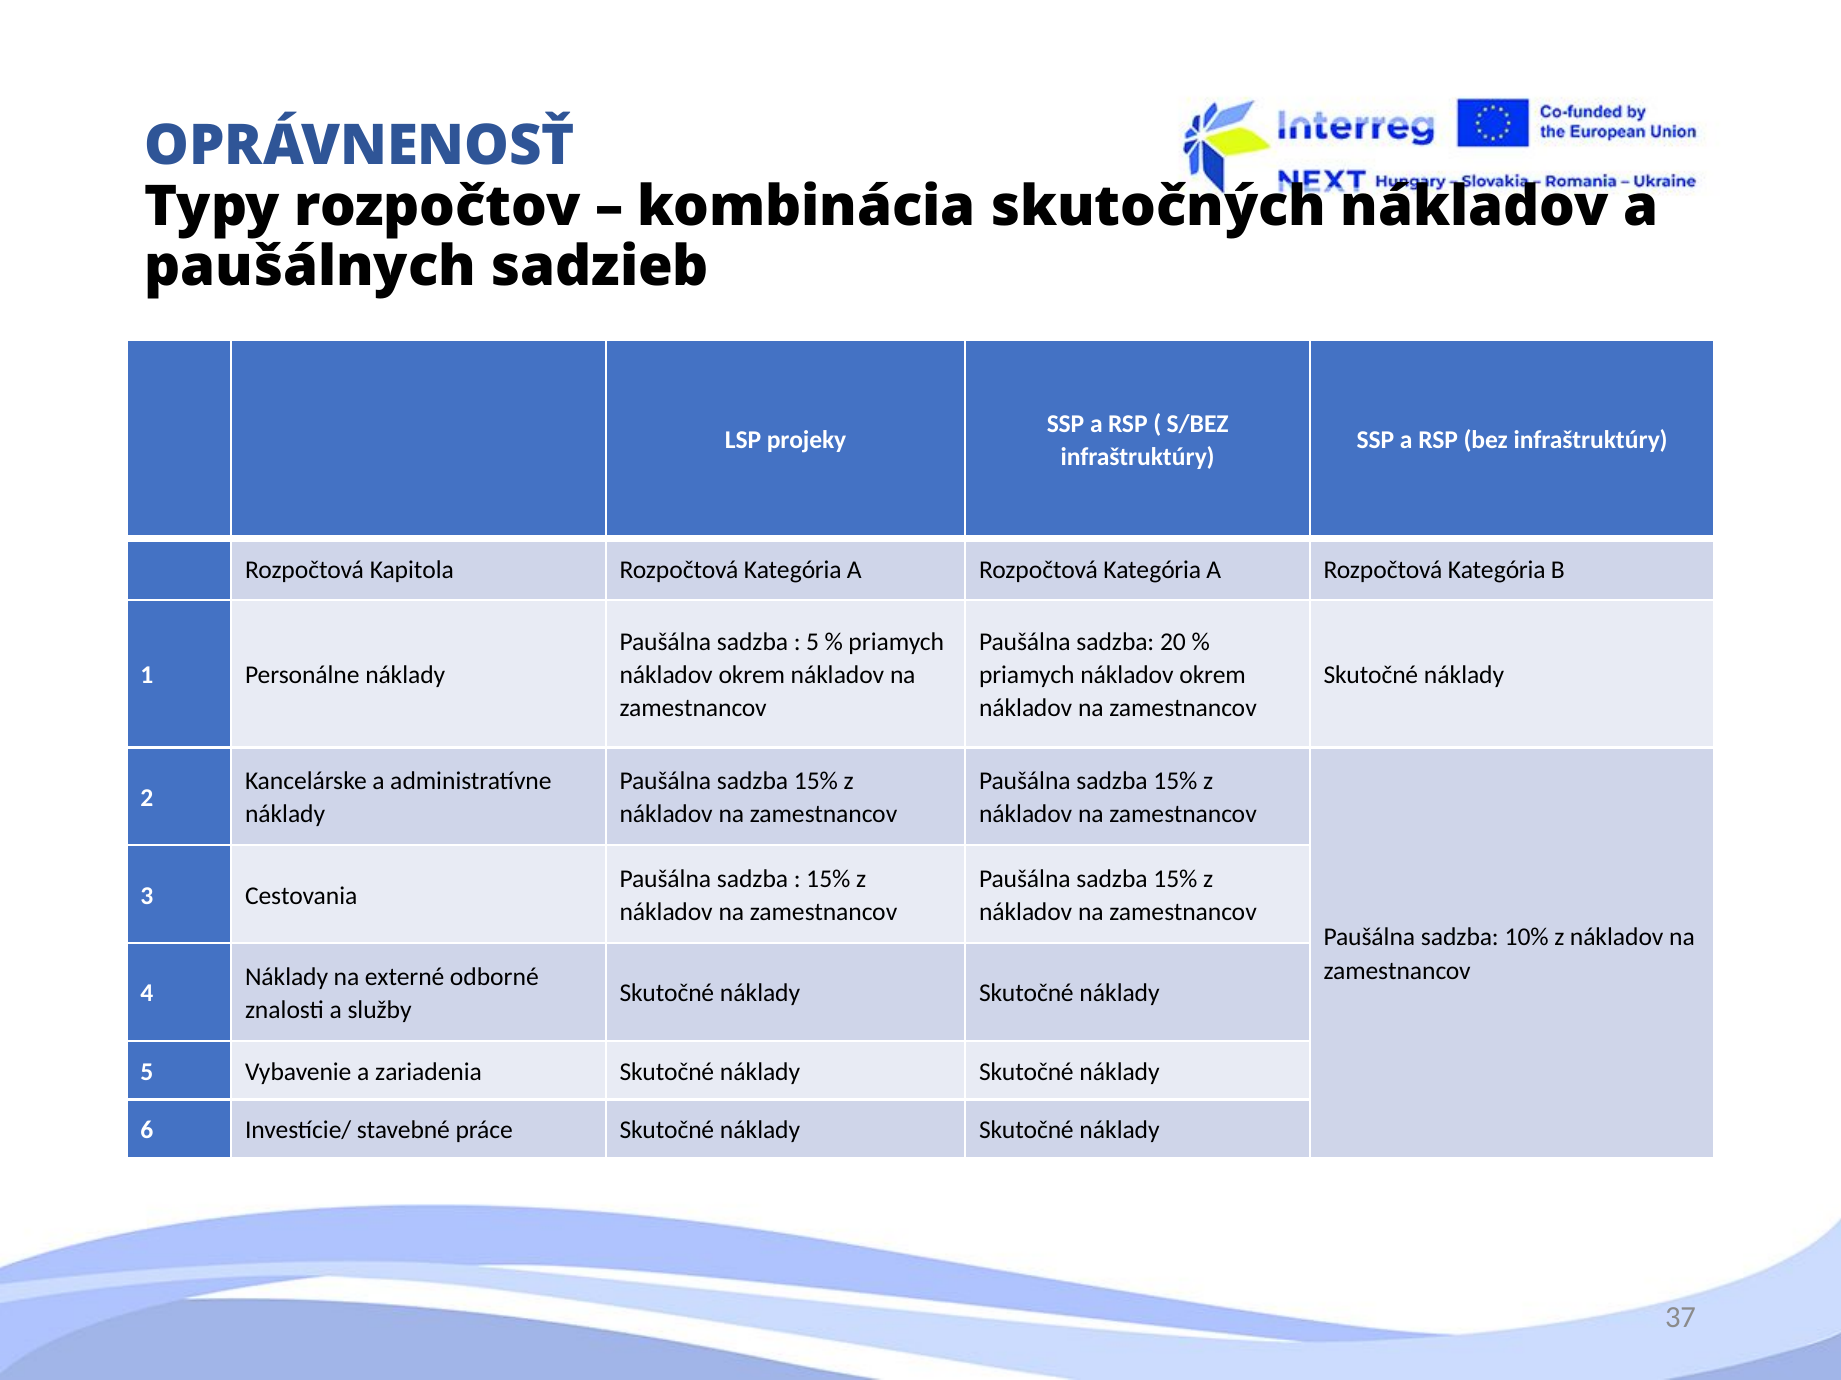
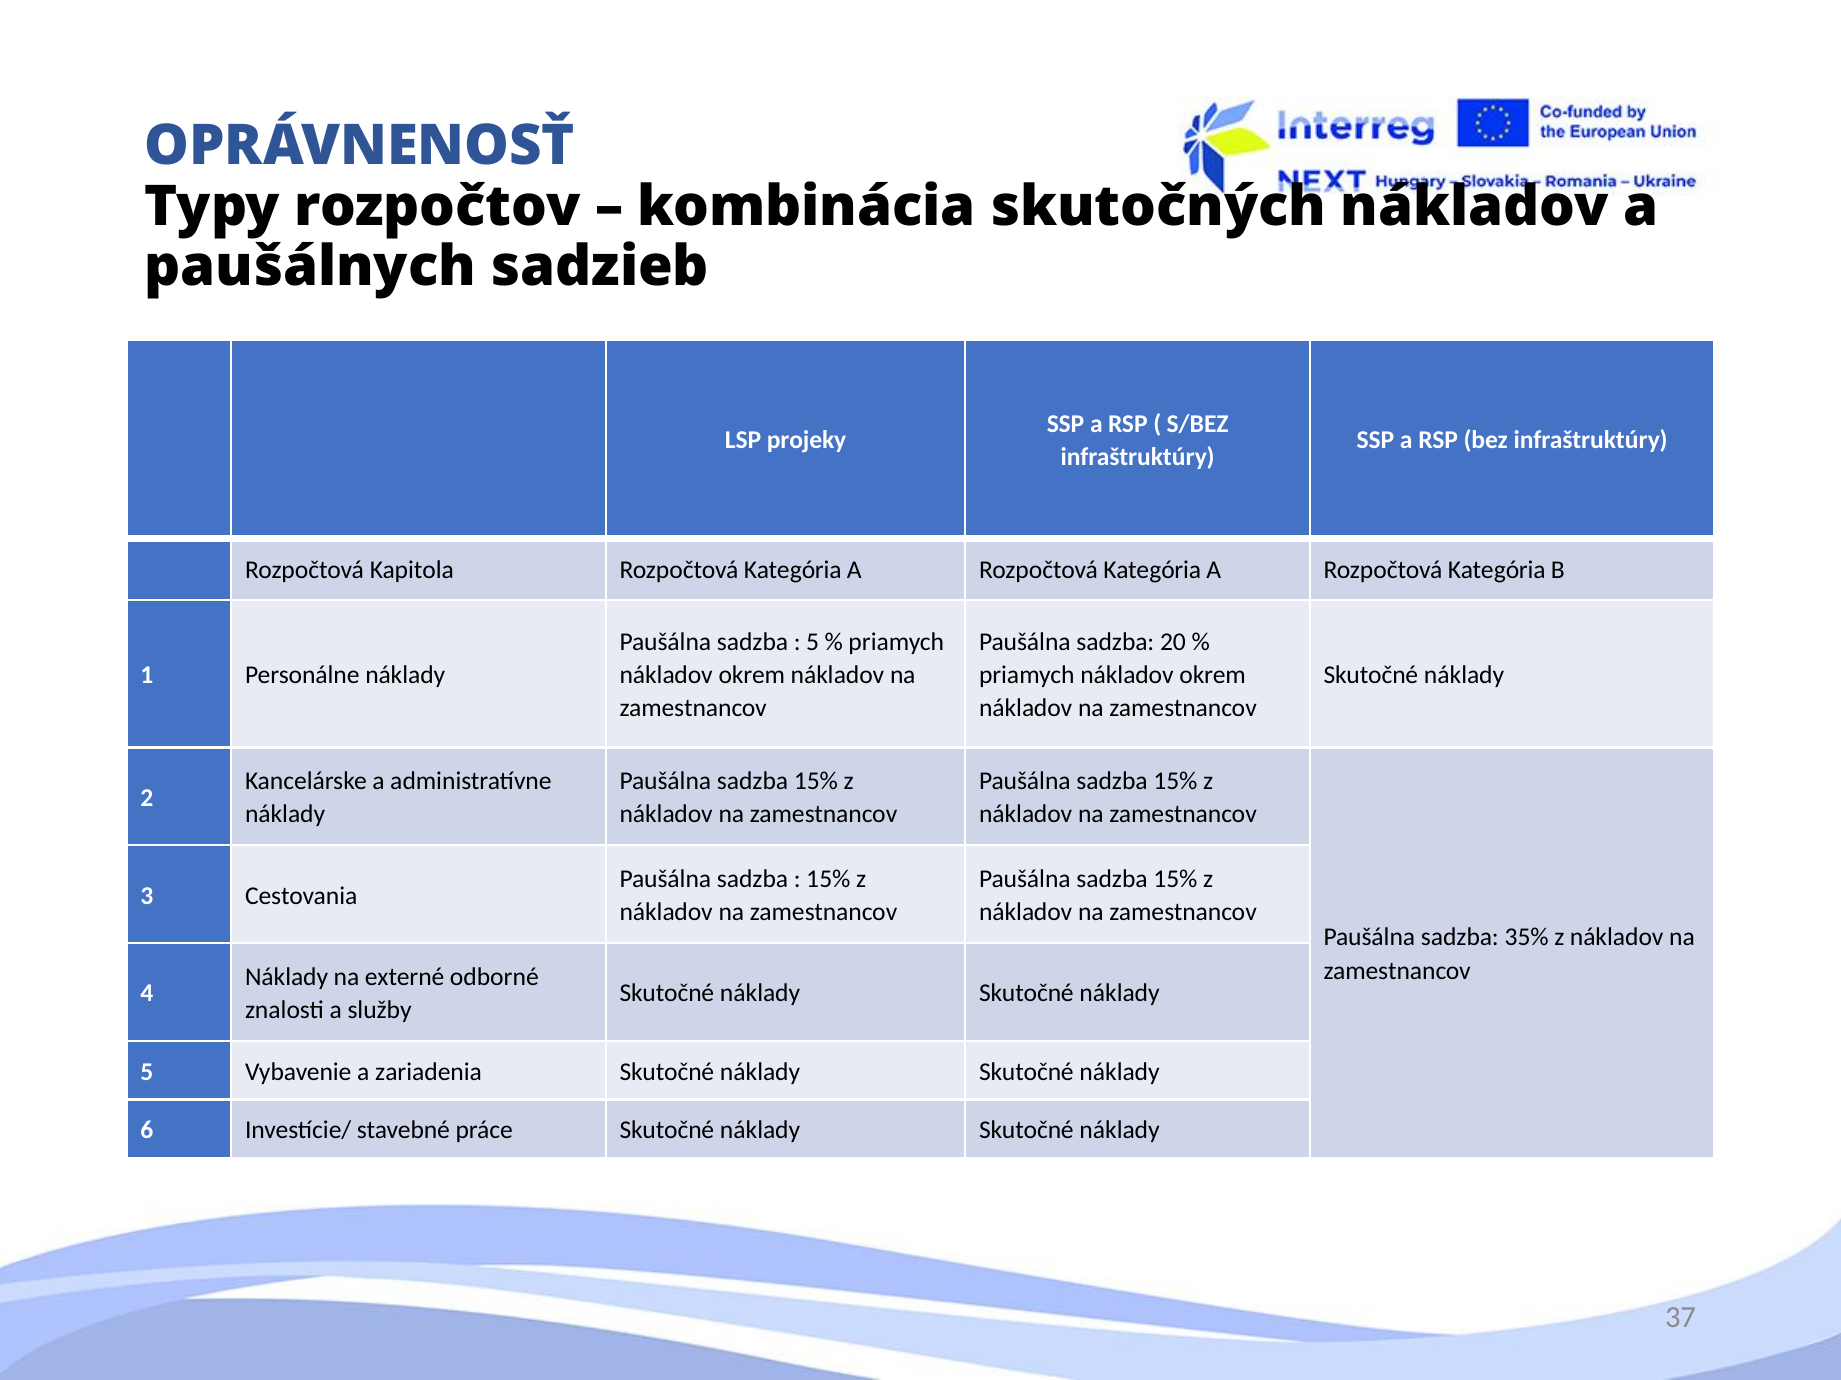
10%: 10% -> 35%
